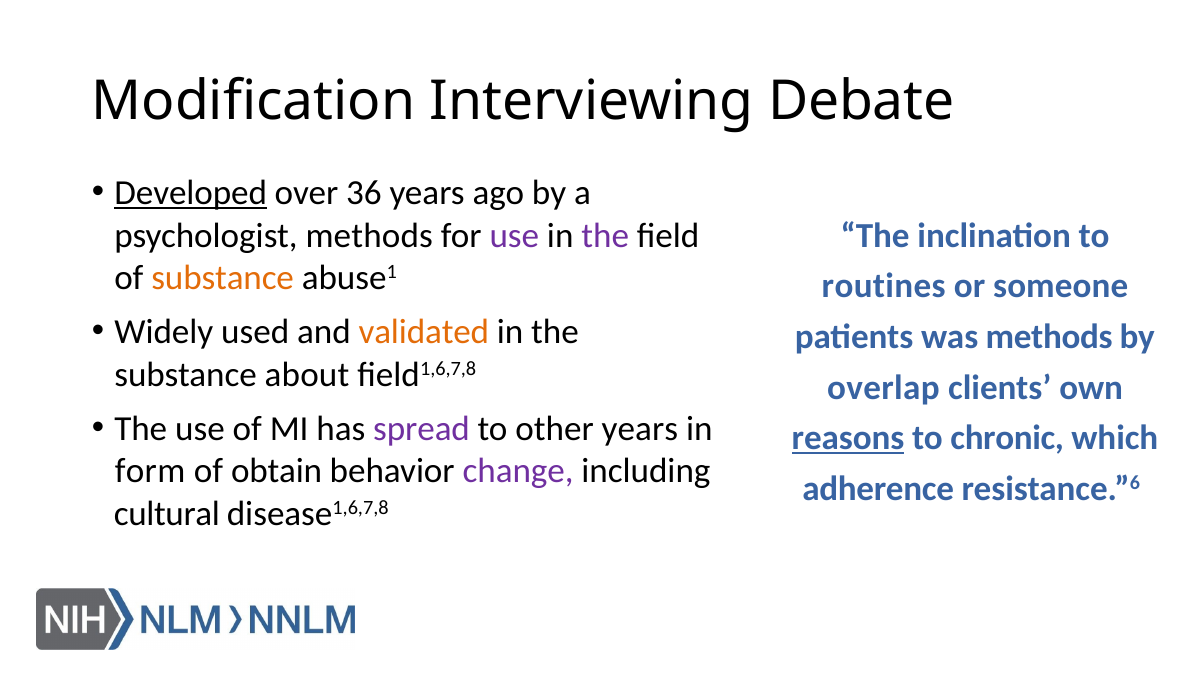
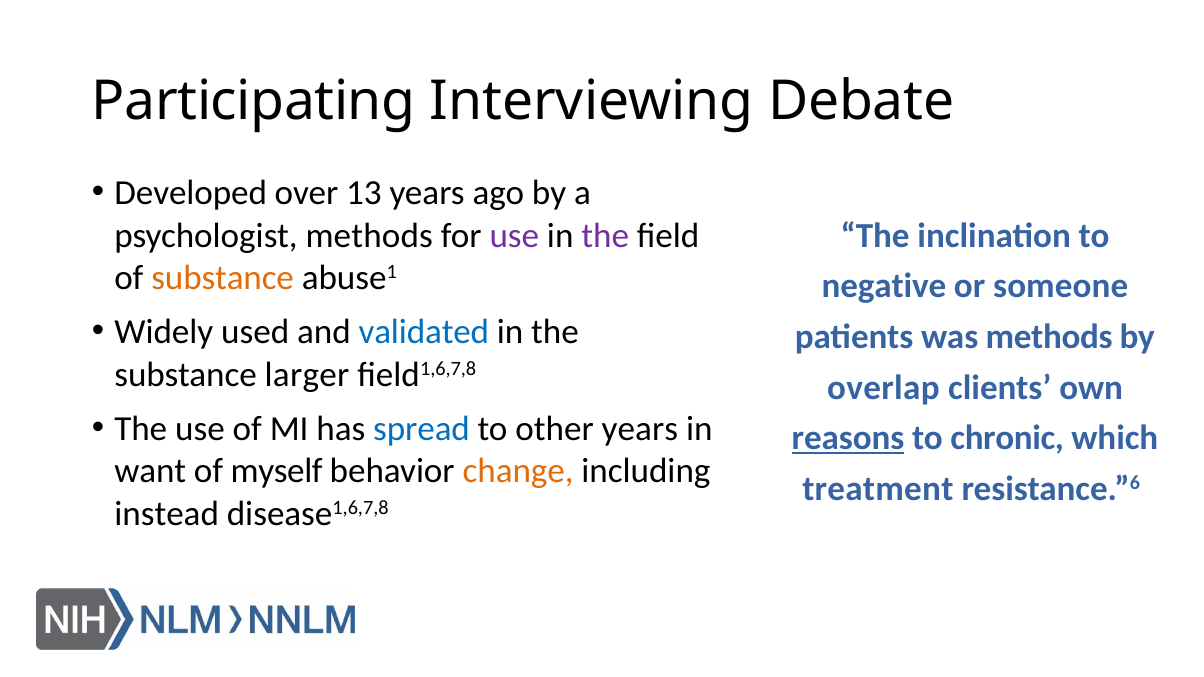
Modification: Modification -> Participating
Developed underline: present -> none
36: 36 -> 13
routines: routines -> negative
validated colour: orange -> blue
about: about -> larger
spread colour: purple -> blue
form: form -> want
obtain: obtain -> myself
change colour: purple -> orange
adherence: adherence -> treatment
cultural: cultural -> instead
